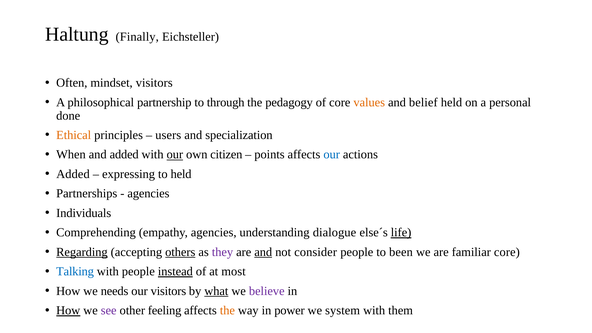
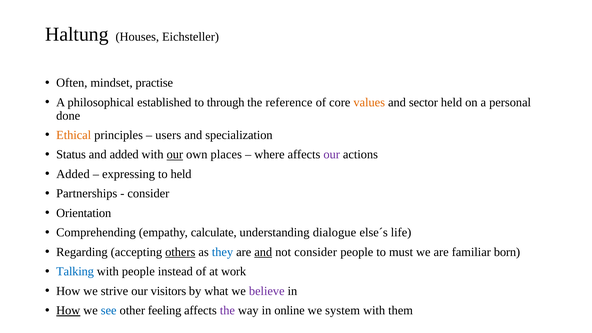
Finally: Finally -> Houses
mindset visitors: visitors -> practise
partnership: partnership -> established
pedagogy: pedagogy -> reference
belief: belief -> sector
When: When -> Status
citizen: citizen -> places
points: points -> where
our at (332, 155) colour: blue -> purple
agencies at (148, 194): agencies -> consider
Individuals: Individuals -> Orientation
empathy agencies: agencies -> calculate
life underline: present -> none
Regarding underline: present -> none
they colour: purple -> blue
been: been -> must
familiar core: core -> born
instead underline: present -> none
most: most -> work
needs: needs -> strive
what underline: present -> none
see colour: purple -> blue
the at (227, 311) colour: orange -> purple
power: power -> online
